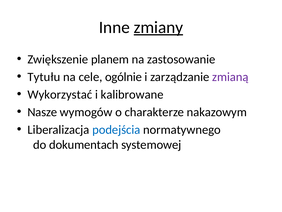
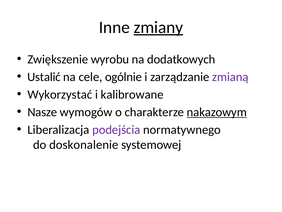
planem: planem -> wyrobu
zastosowanie: zastosowanie -> dodatkowych
Tytułu: Tytułu -> Ustalić
nakazowym underline: none -> present
podejścia colour: blue -> purple
dokumentach: dokumentach -> doskonalenie
